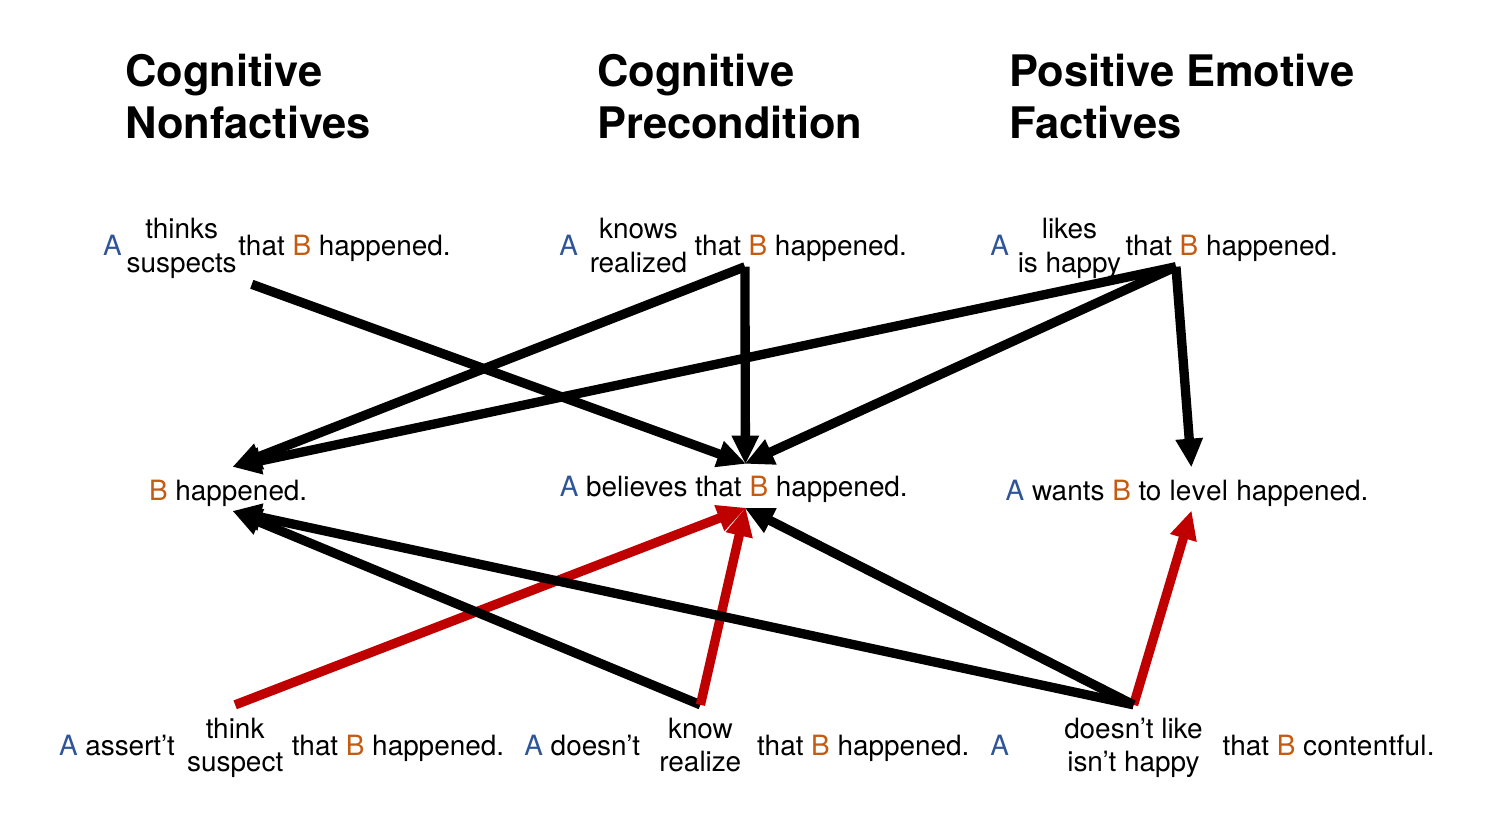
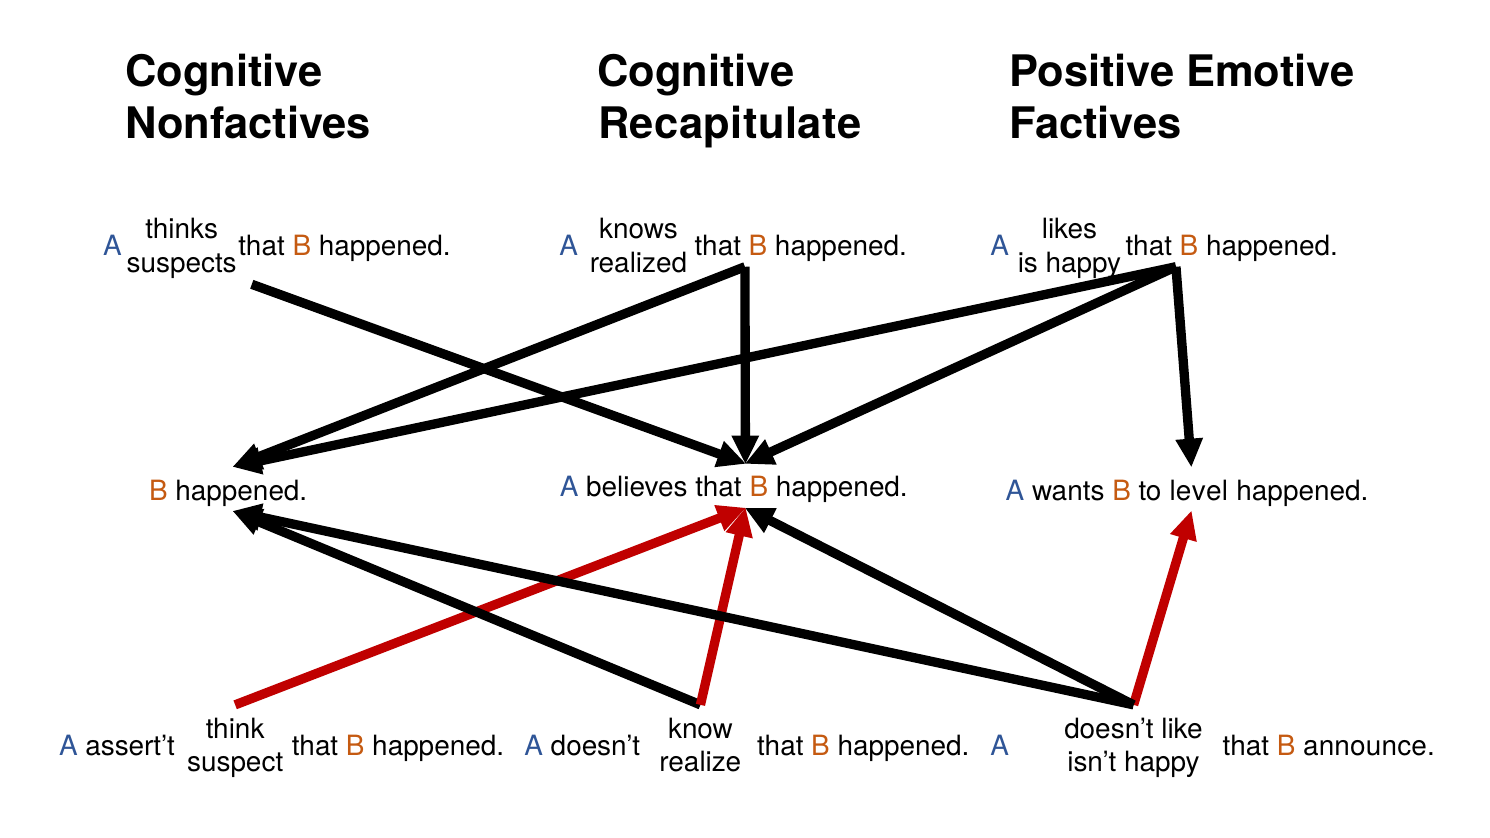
Precondition: Precondition -> Recapitulate
contentful: contentful -> announce
